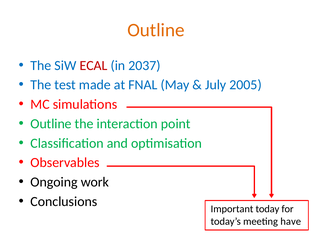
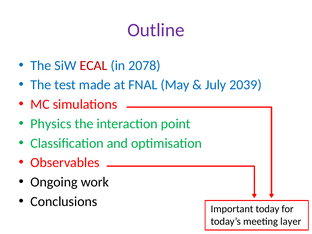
Outline at (156, 30) colour: orange -> purple
2037: 2037 -> 2078
2005: 2005 -> 2039
Outline at (51, 124): Outline -> Physics
have: have -> layer
